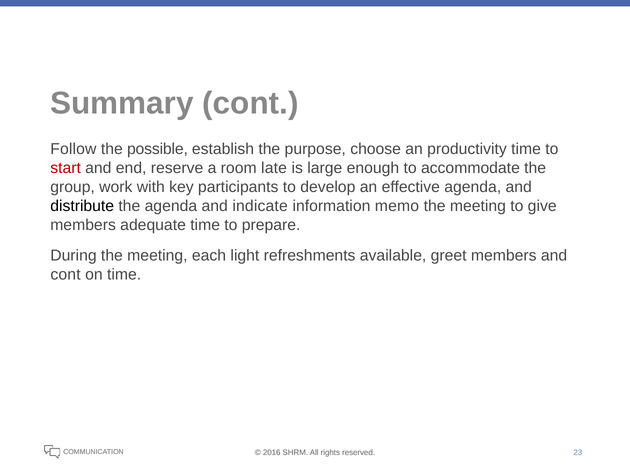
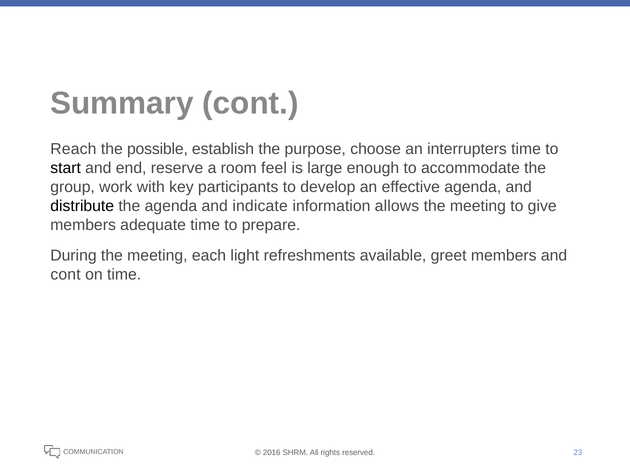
Follow: Follow -> Reach
productivity: productivity -> interrupters
start colour: red -> black
late: late -> feel
memo: memo -> allows
